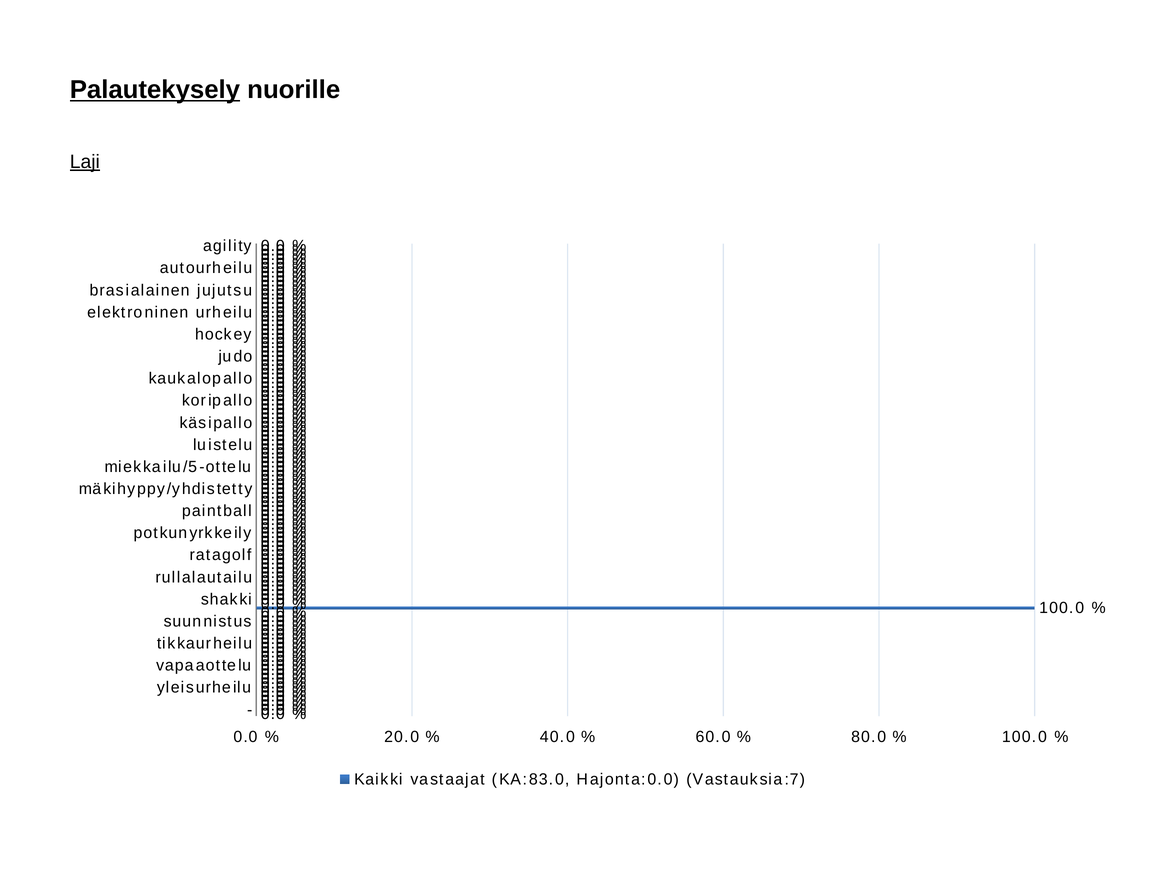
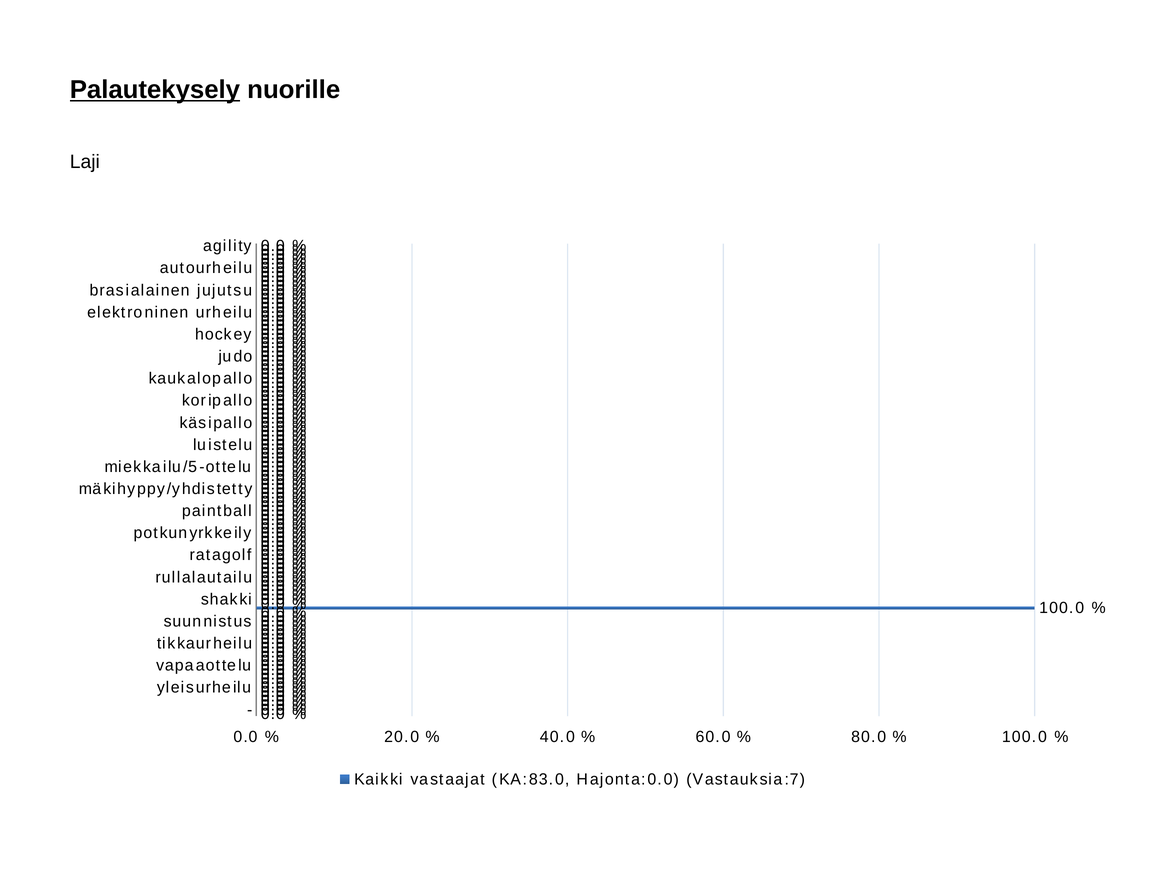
Laji underline: present -> none
